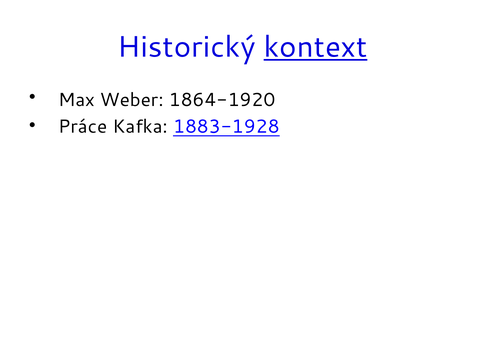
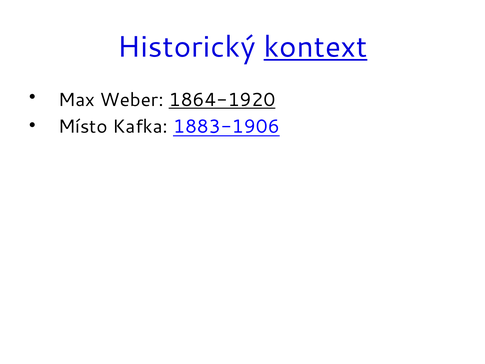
1864-1920 underline: none -> present
Práce: Práce -> Místo
1883-1928: 1883-1928 -> 1883-1906
